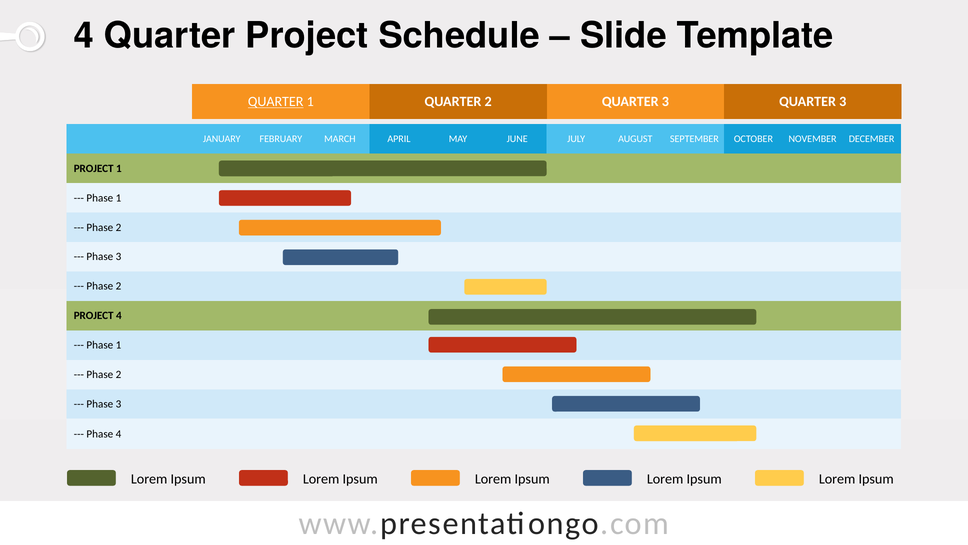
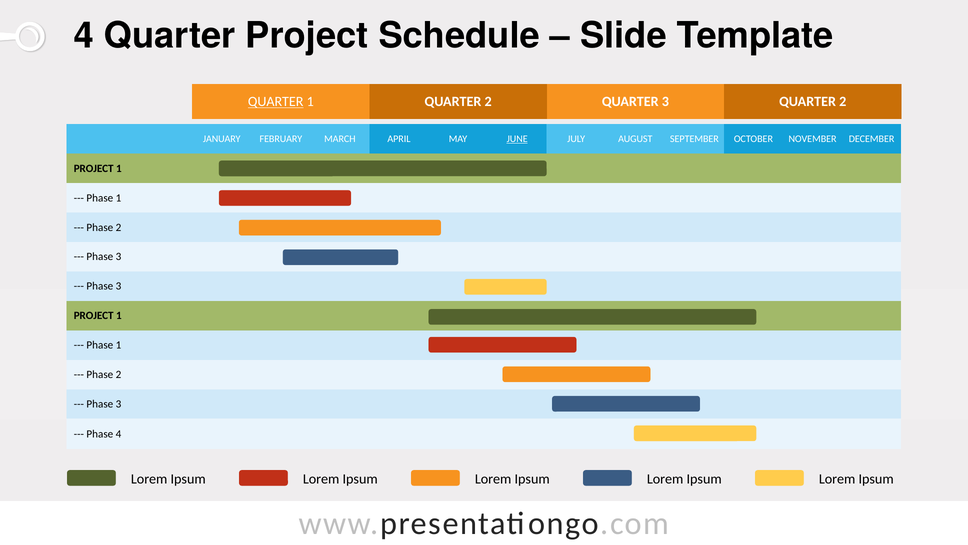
3 QUARTER 3: 3 -> 2
JUNE underline: none -> present
2 at (119, 286): 2 -> 3
4 at (119, 315): 4 -> 1
